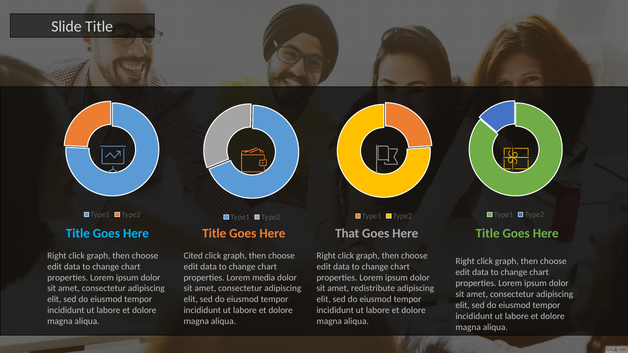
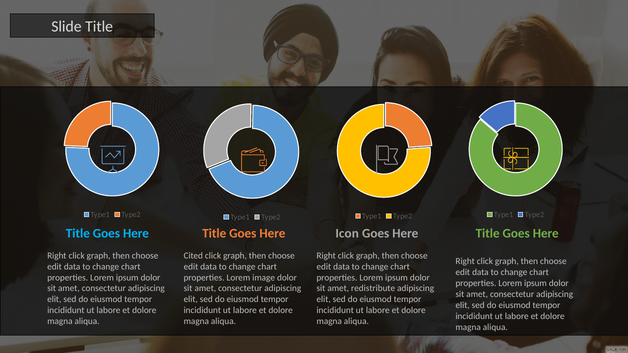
That: That -> Icon
media: media -> image
